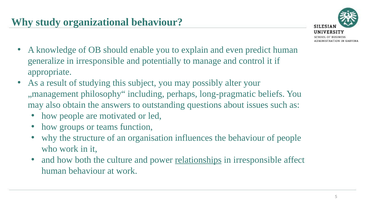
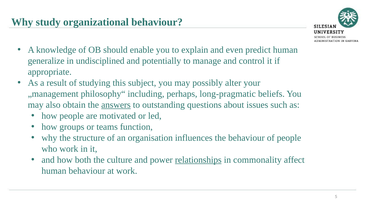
irresponsible at (100, 61): irresponsible -> undisciplined
answers underline: none -> present
irresponsible at (257, 159): irresponsible -> commonality
